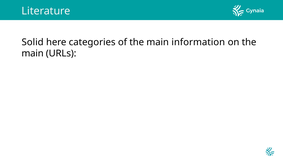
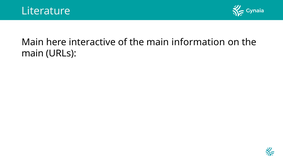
Solid at (33, 42): Solid -> Main
categories: categories -> interactive
